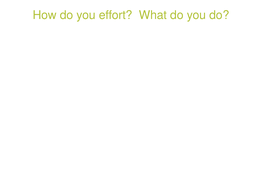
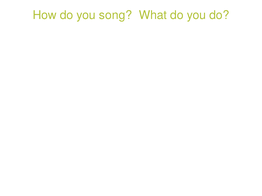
effort: effort -> song
